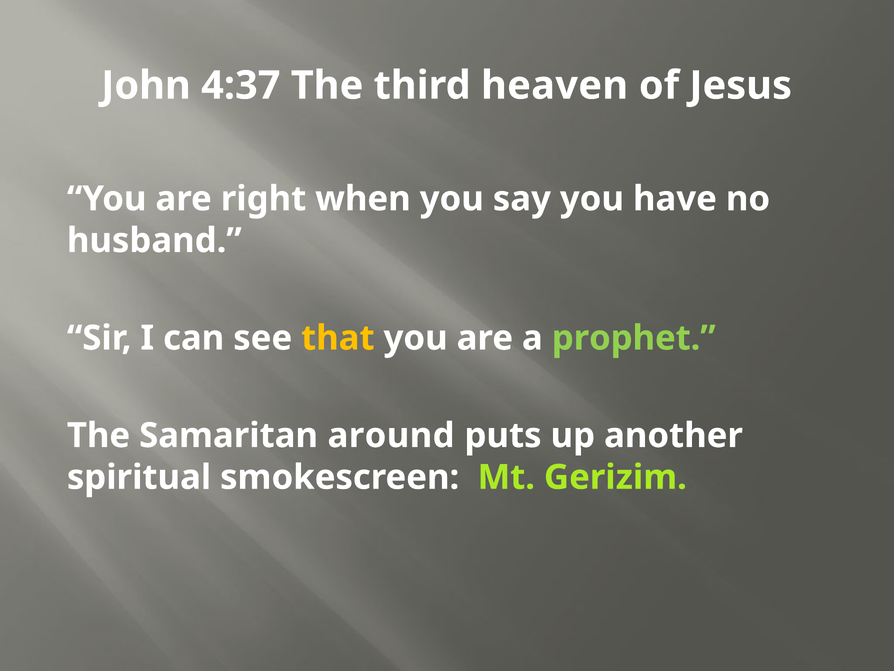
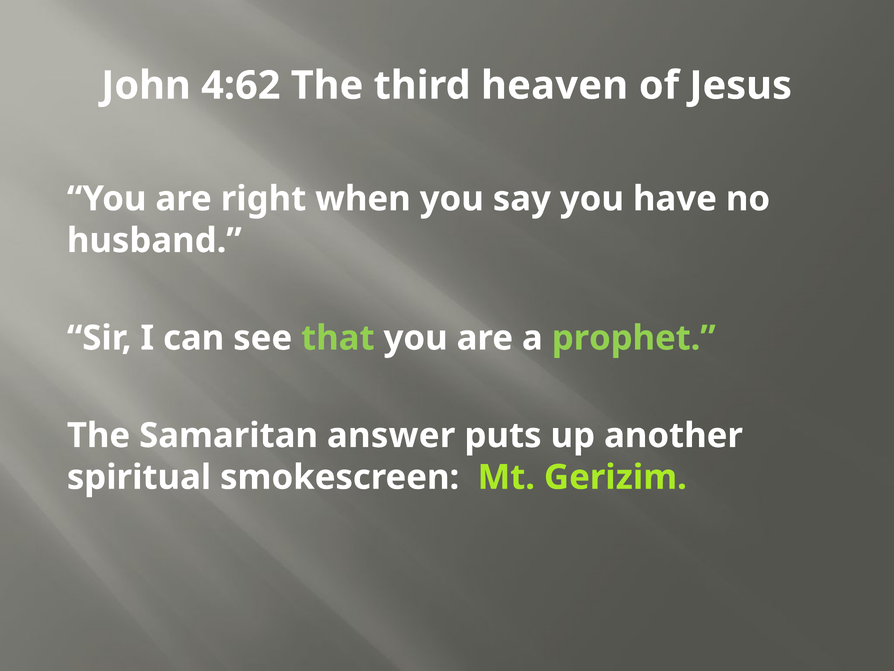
4:37: 4:37 -> 4:62
that colour: yellow -> light green
around: around -> answer
